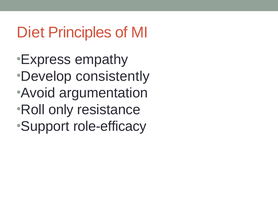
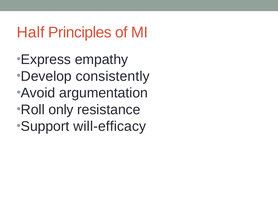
Diet: Diet -> Half
role-efficacy: role-efficacy -> will-efficacy
